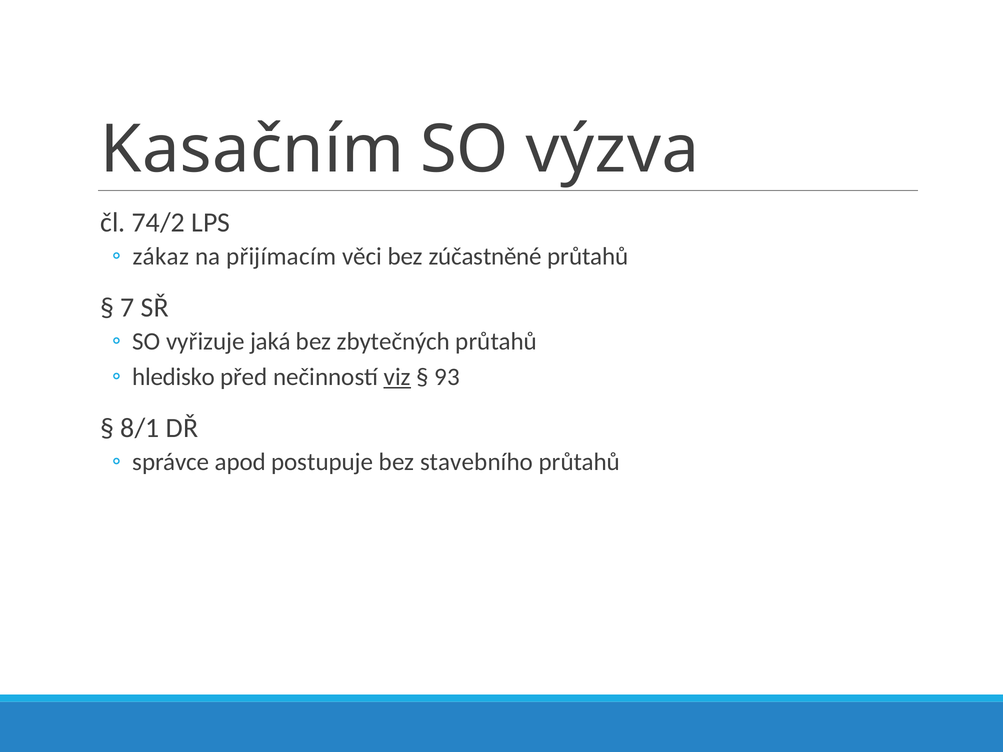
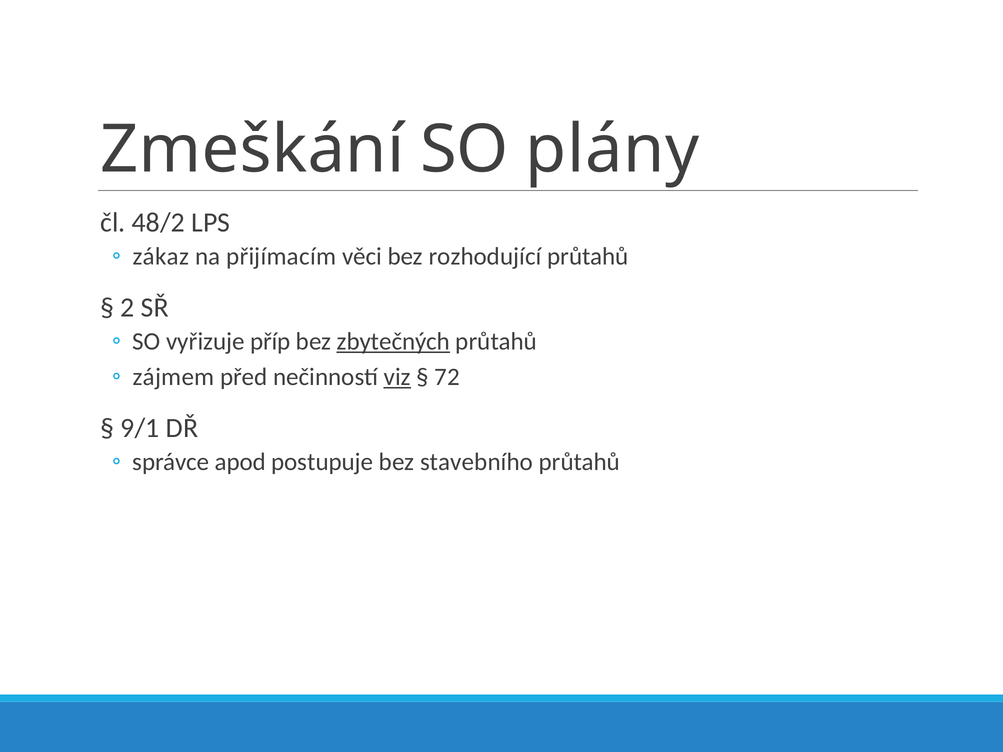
Kasačním: Kasačním -> Zmeškání
výzva: výzva -> plány
74/2: 74/2 -> 48/2
zúčastněné: zúčastněné -> rozhodující
7: 7 -> 2
jaká: jaká -> příp
zbytečných underline: none -> present
hledisko: hledisko -> zájmem
93: 93 -> 72
8/1: 8/1 -> 9/1
